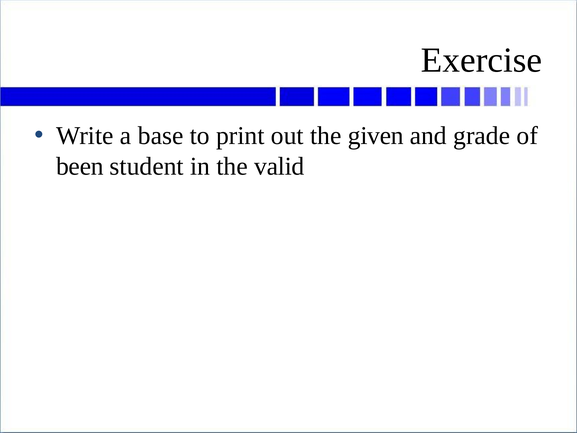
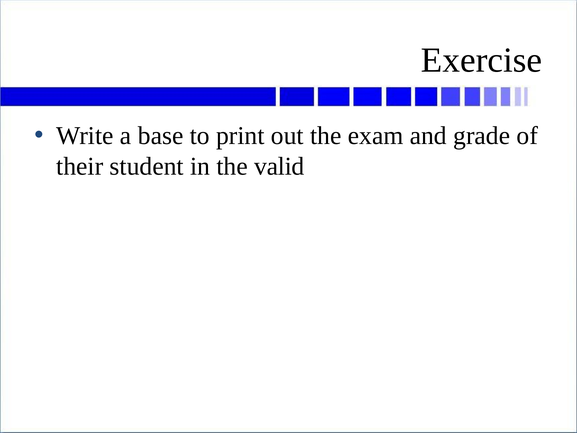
given: given -> exam
been: been -> their
